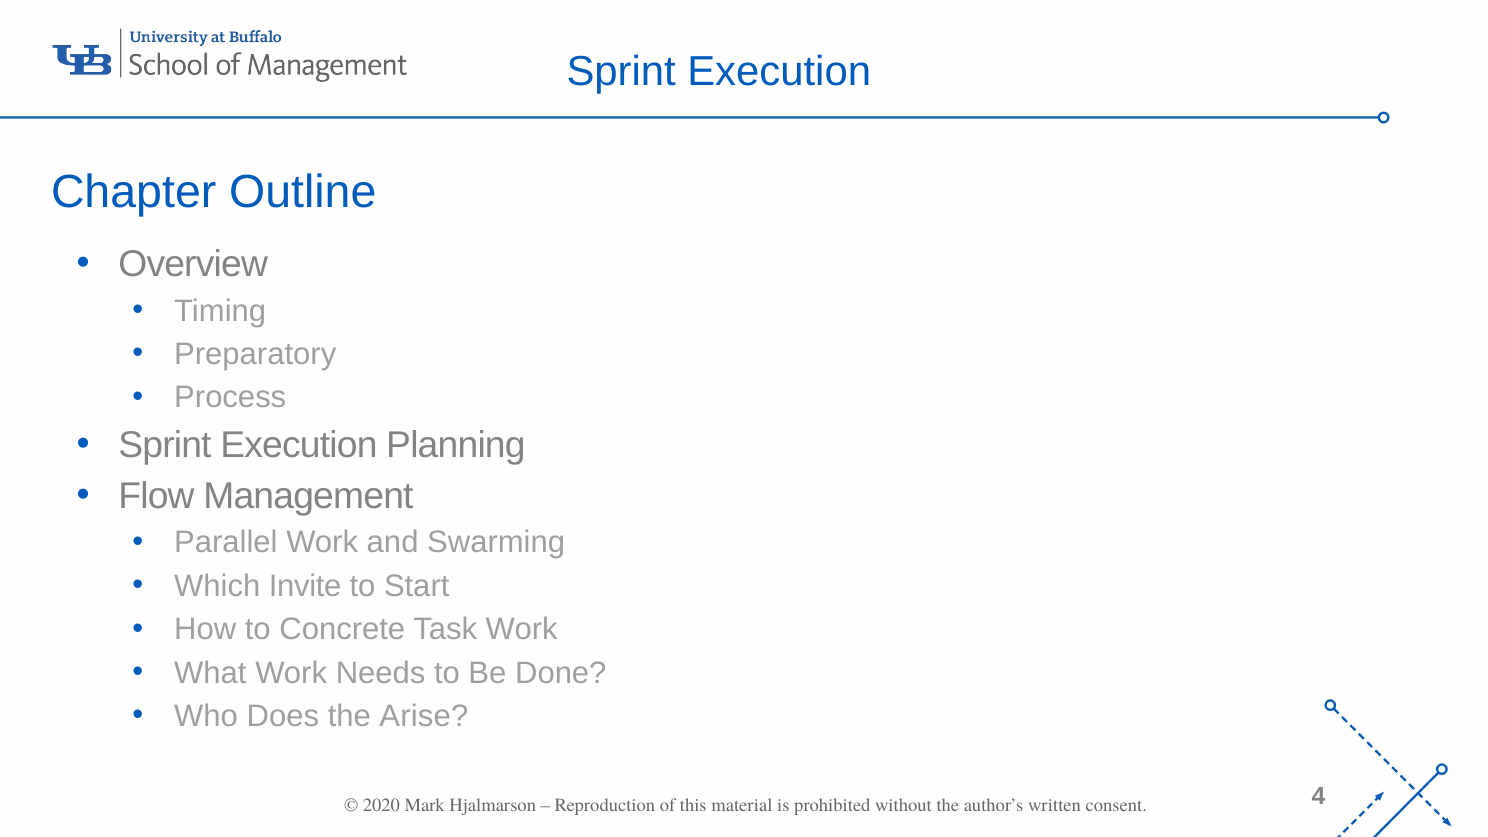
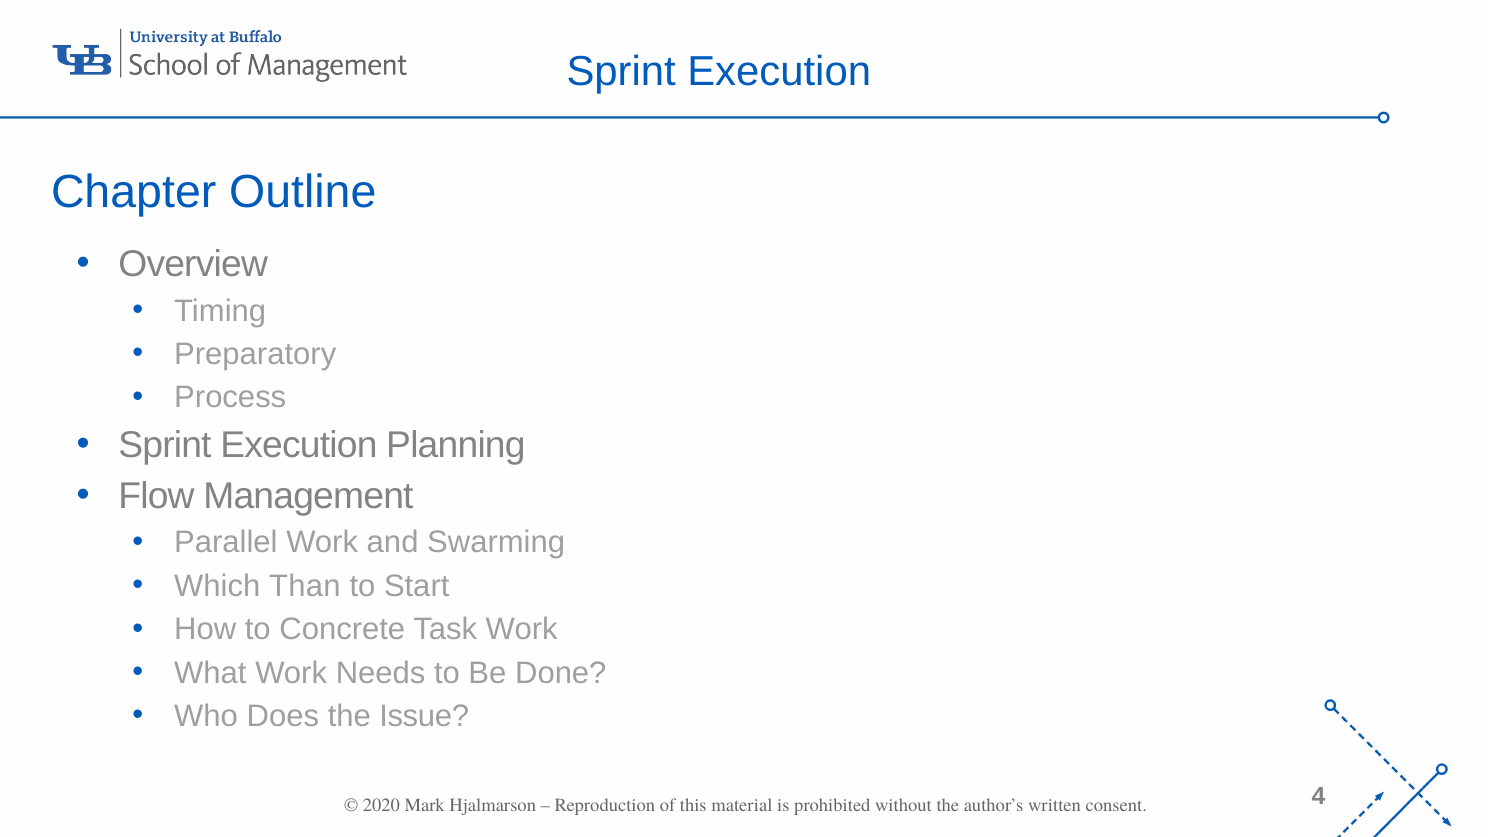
Invite: Invite -> Than
Arise: Arise -> Issue
